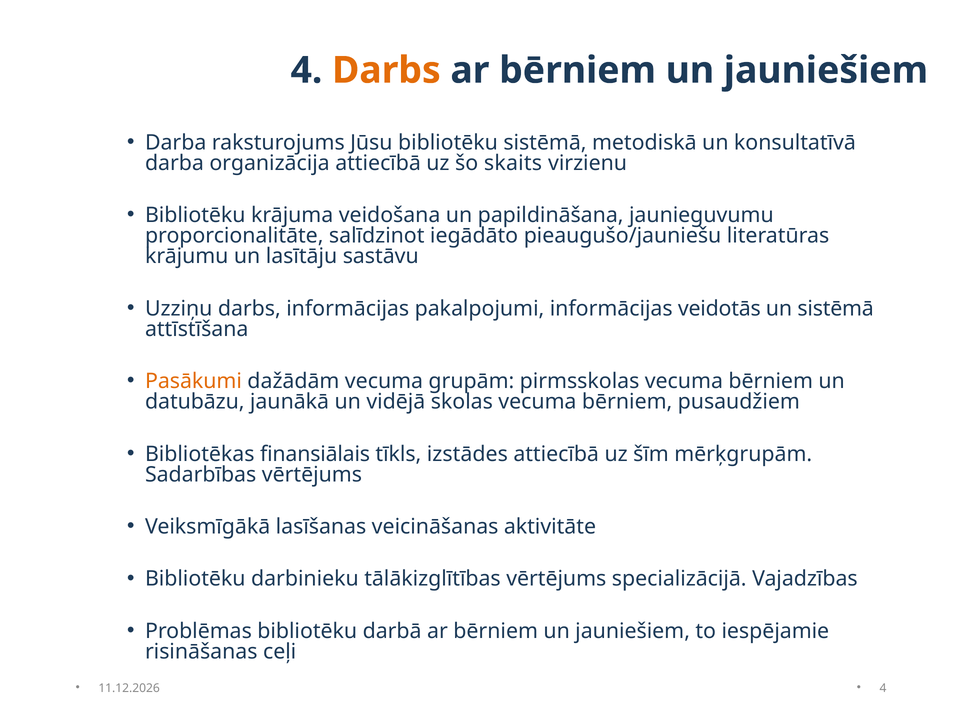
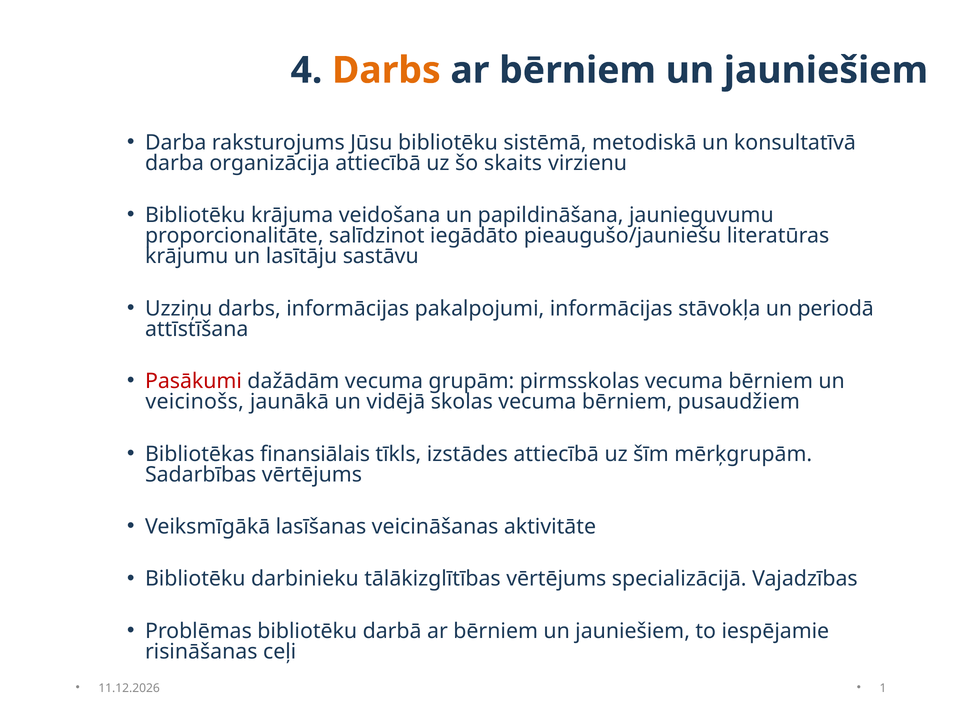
veidotās: veidotās -> stāvokļa
un sistēmā: sistēmā -> periodā
Pasākumi colour: orange -> red
datubāzu: datubāzu -> veicinošs
4 at (883, 688): 4 -> 1
